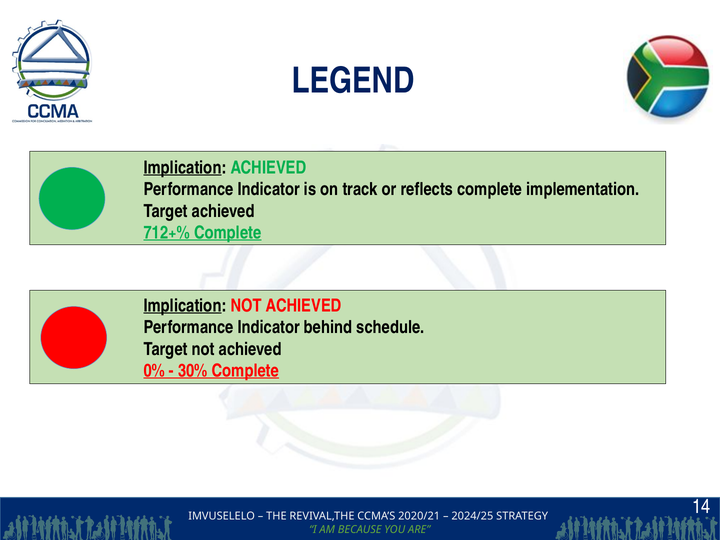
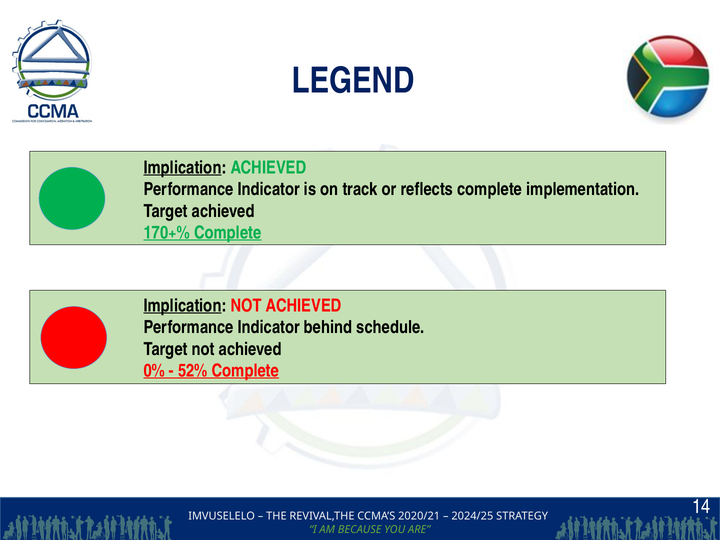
712+%: 712+% -> 170+%
30%: 30% -> 52%
